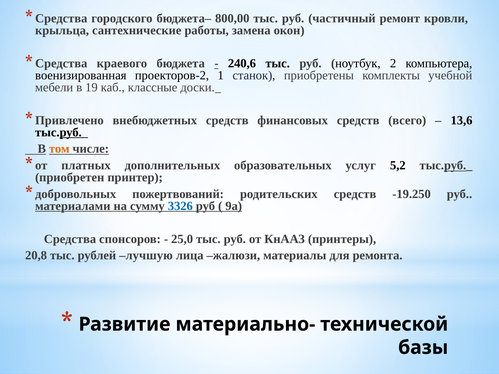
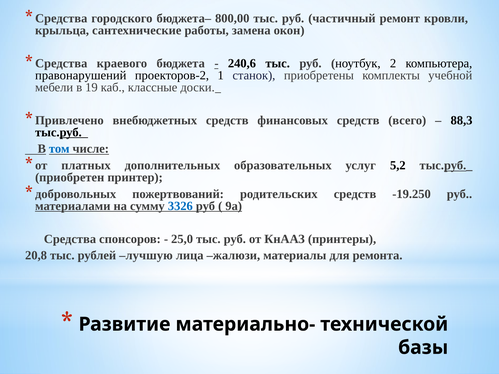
военизированная: военизированная -> правонарушений
13,6: 13,6 -> 88,3
том colour: orange -> blue
